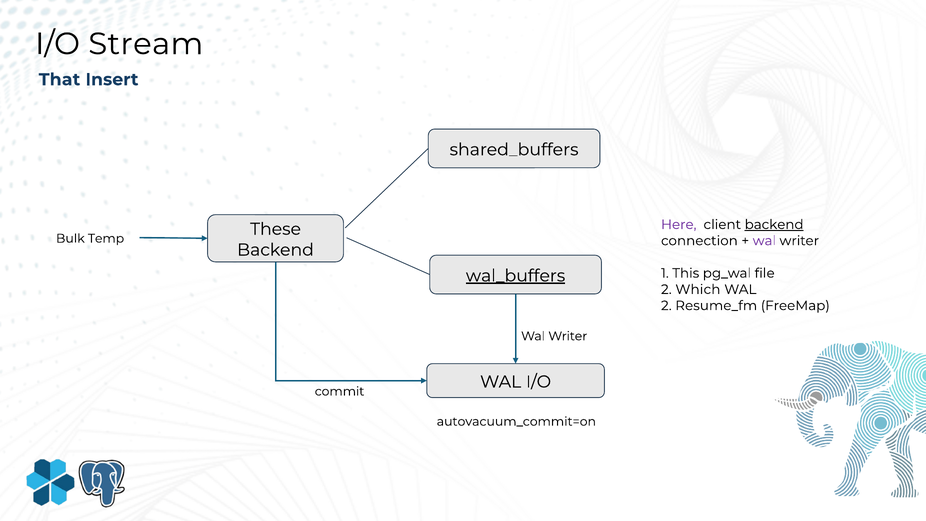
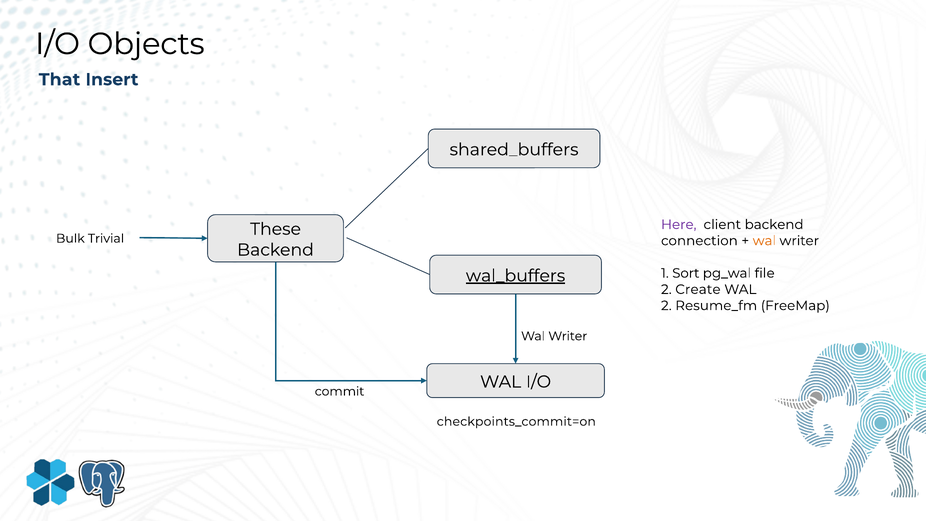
Stream: Stream -> Objects
backend at (774, 225) underline: present -> none
Temp: Temp -> Trivial
wal at (764, 241) colour: purple -> orange
This: This -> Sort
Which: Which -> Create
autovacuum_commit=on: autovacuum_commit=on -> checkpoints_commit=on
